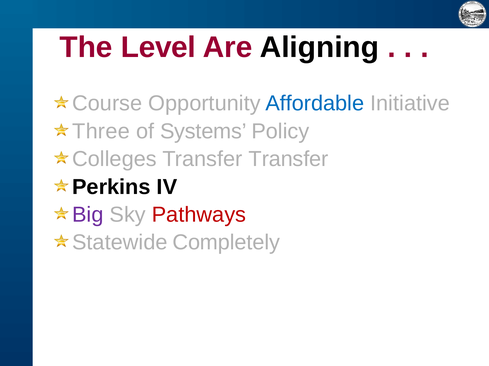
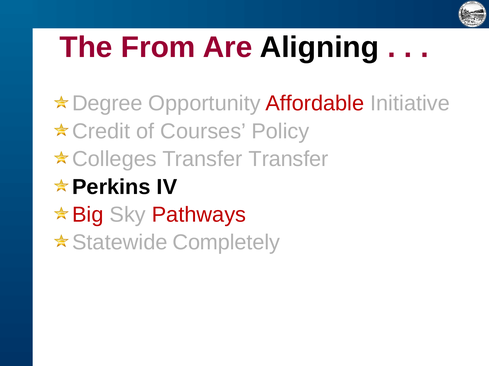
Level: Level -> From
Course: Course -> Degree
Affordable colour: blue -> red
Three: Three -> Credit
Systems: Systems -> Courses
Big colour: purple -> red
